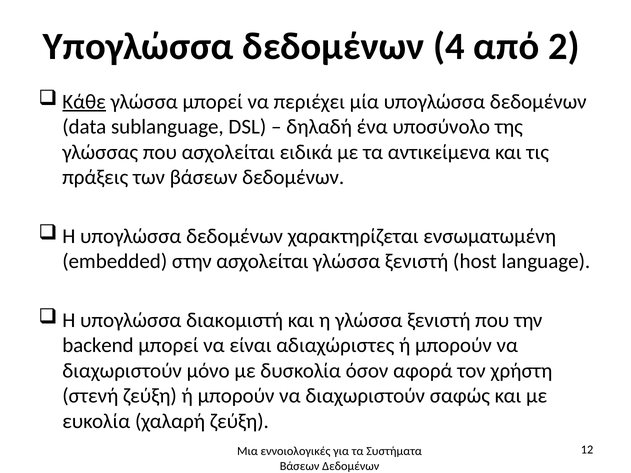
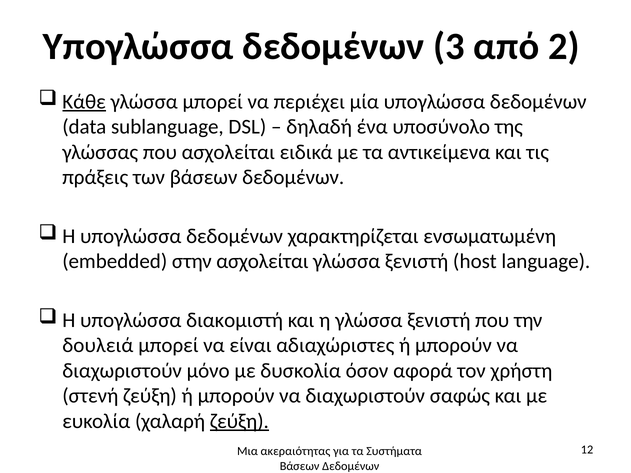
4: 4 -> 3
backend: backend -> δουλειά
ζεύξη at (239, 421) underline: none -> present
εννοιολογικές: εννοιολογικές -> ακεραιότητας
